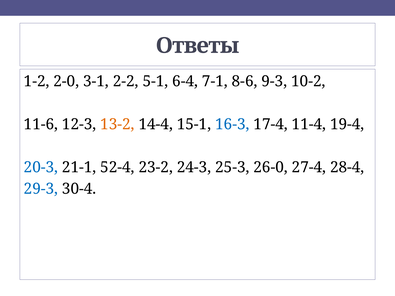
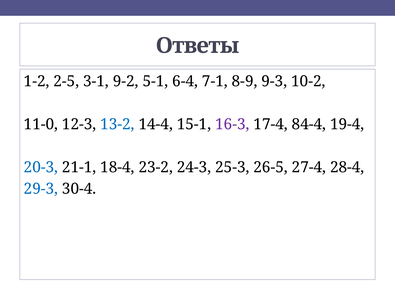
2-0: 2-0 -> 2-5
2-2: 2-2 -> 9-2
8-6: 8-6 -> 8-9
11-6: 11-6 -> 11-0
13-2 colour: orange -> blue
16-3 colour: blue -> purple
11-4: 11-4 -> 84-4
52-4: 52-4 -> 18-4
26-0: 26-0 -> 26-5
